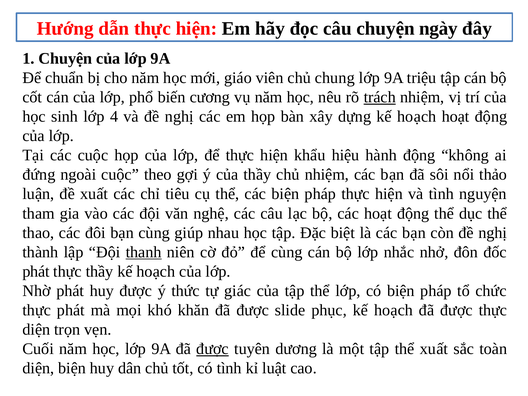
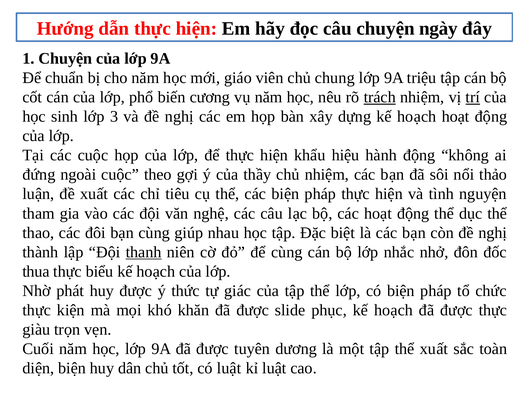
trí underline: none -> present
4: 4 -> 3
phát at (36, 271): phát -> thua
thực thầy: thầy -> biểu
thực phát: phát -> kiện
diện at (36, 329): diện -> giàu
được at (213, 349) underline: present -> none
có tình: tình -> luật
